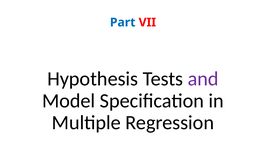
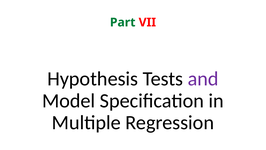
Part colour: blue -> green
